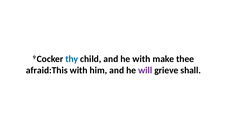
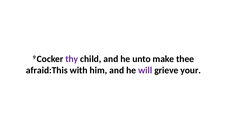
thy colour: blue -> purple
he with: with -> unto
shall: shall -> your
